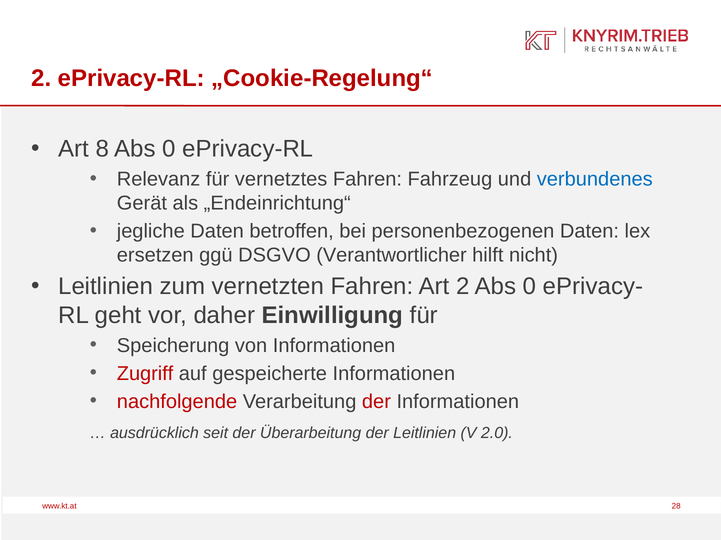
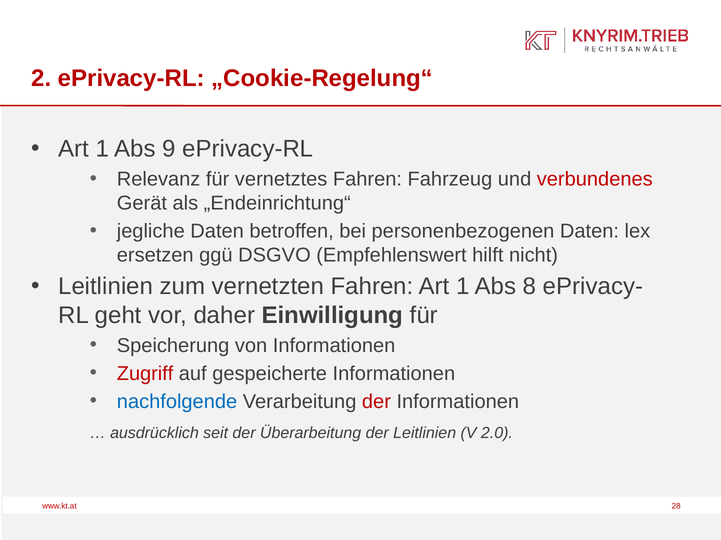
8 at (102, 149): 8 -> 1
0 at (169, 149): 0 -> 9
verbundenes colour: blue -> red
Verantwortlicher: Verantwortlicher -> Empfehlenswert
Fahren Art 2: 2 -> 1
0 at (530, 287): 0 -> 8
nachfolgende colour: red -> blue
